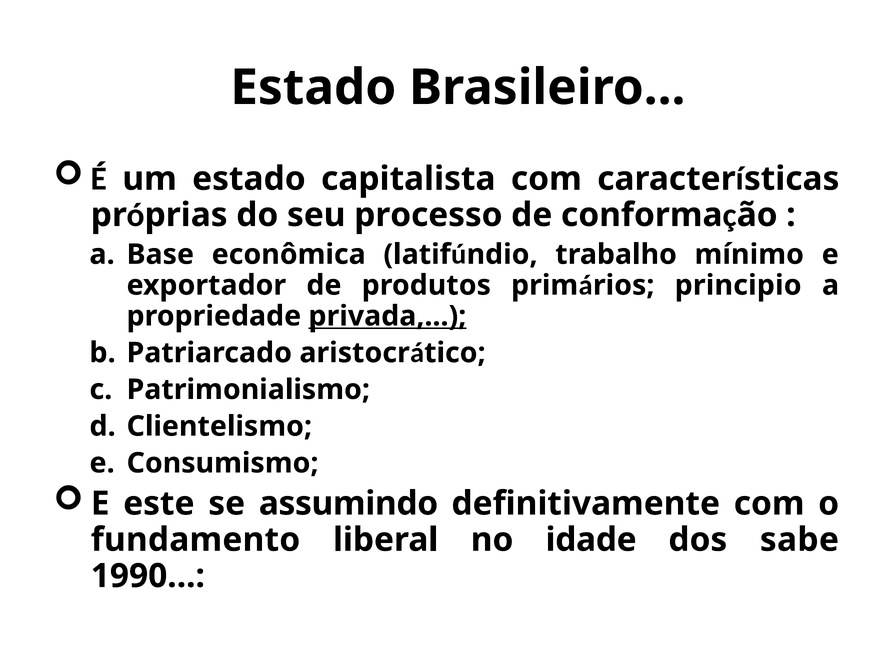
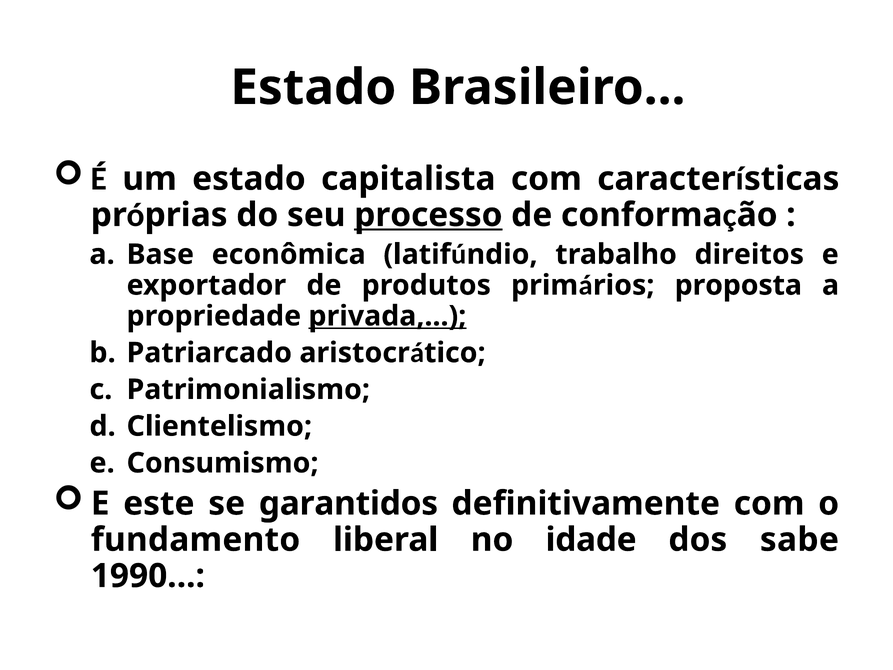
processo underline: none -> present
mínimo: mínimo -> direitos
principio: principio -> proposta
assumindo: assumindo -> garantidos
